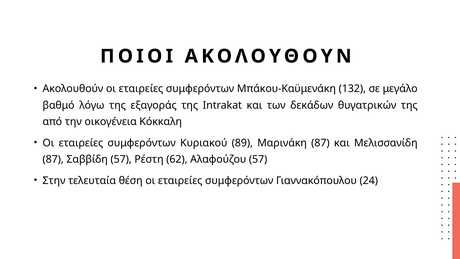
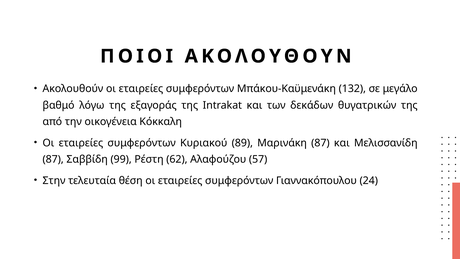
Σαββίδη 57: 57 -> 99
